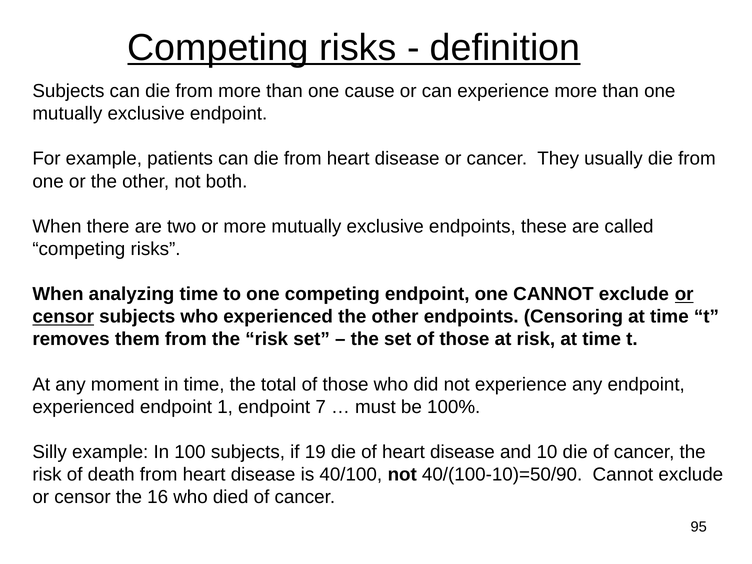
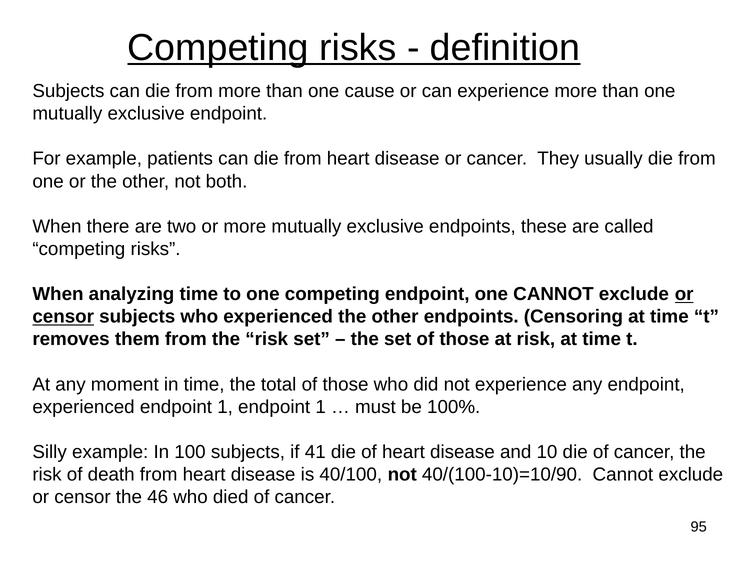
1 endpoint 7: 7 -> 1
19: 19 -> 41
40/(100-10)=50/90: 40/(100-10)=50/90 -> 40/(100-10)=10/90
16: 16 -> 46
